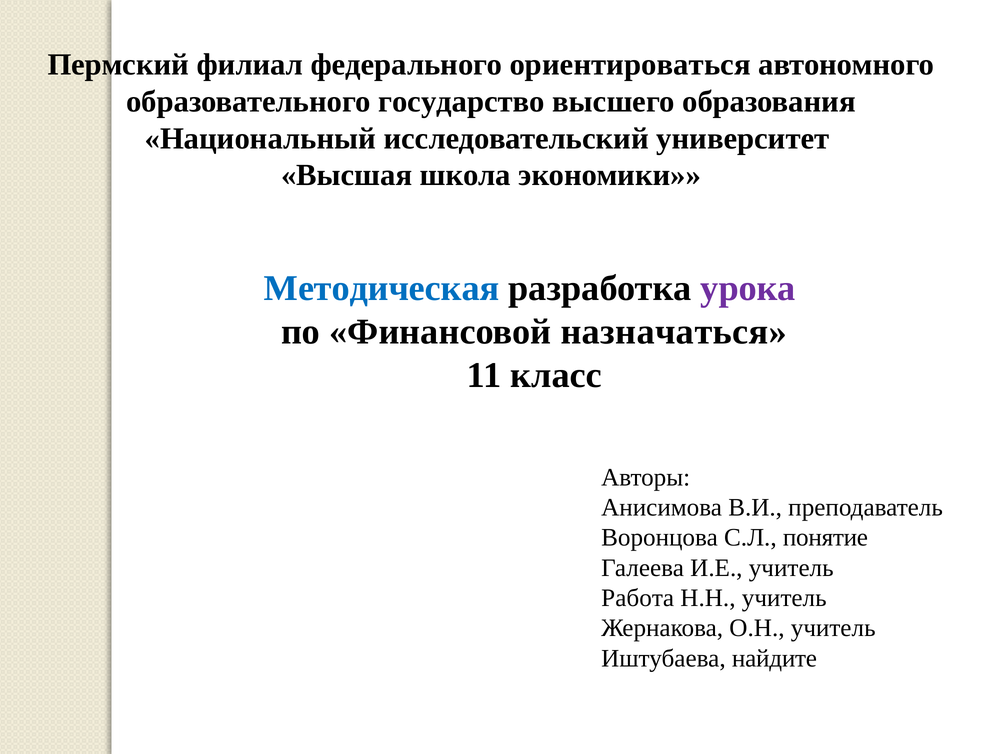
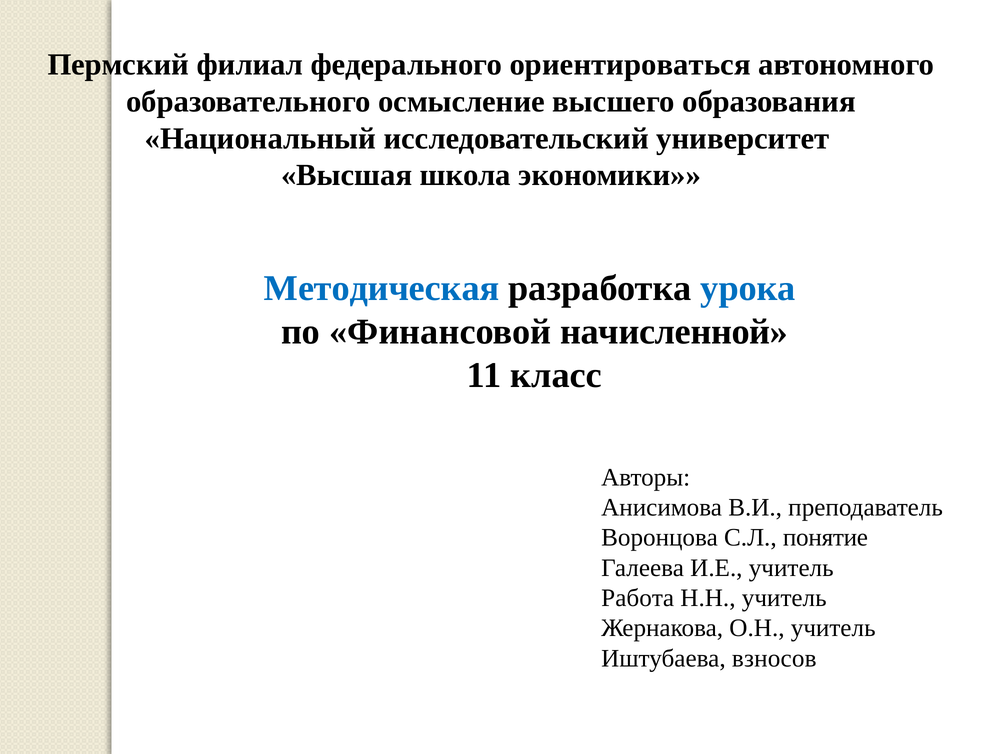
государство: государство -> осмысление
урока colour: purple -> blue
назначаться: назначаться -> начисленной
найдите: найдите -> взносов
